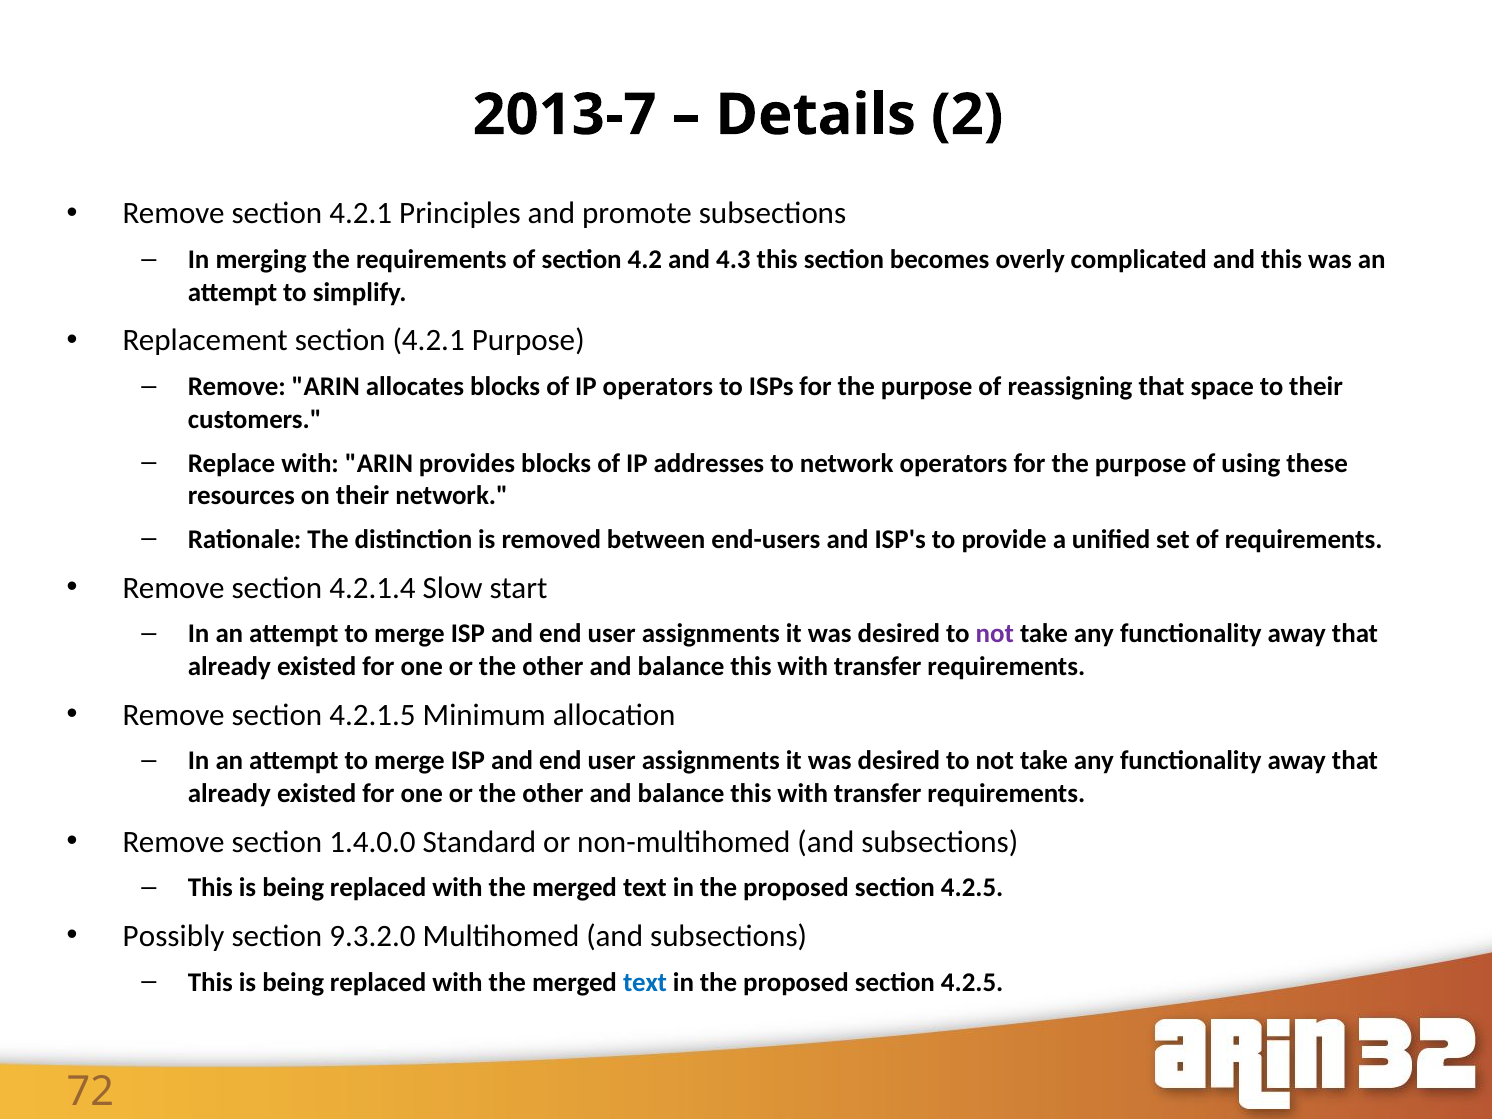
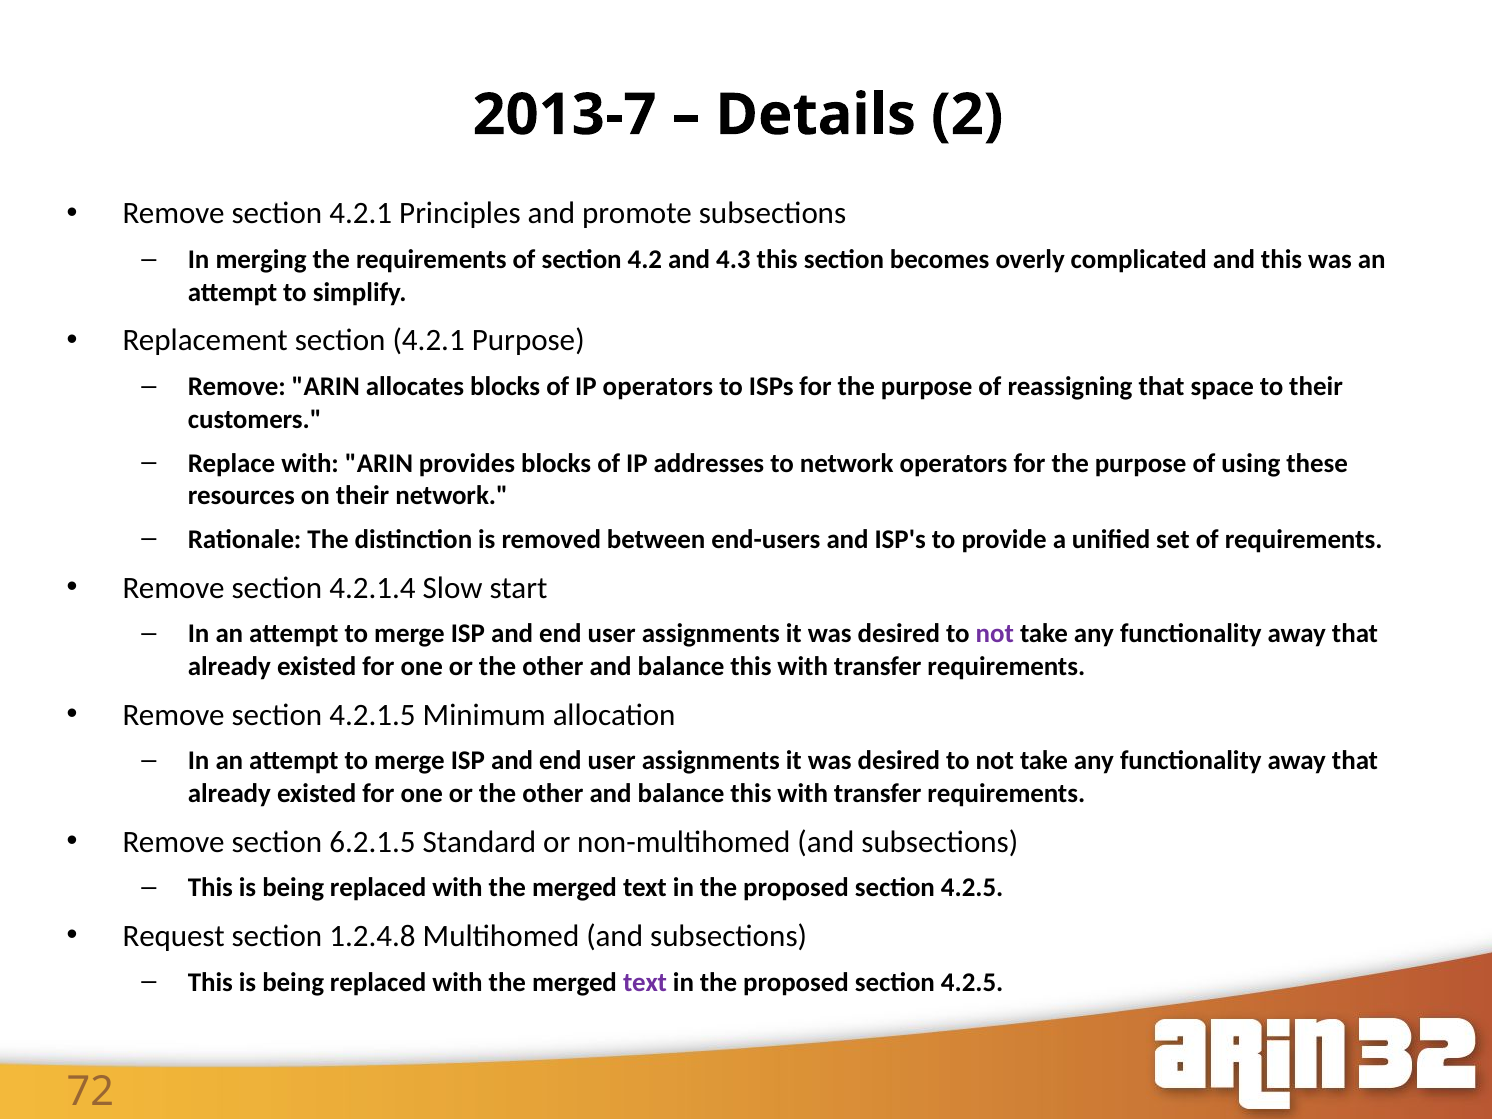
1.4.0.0: 1.4.0.0 -> 6.2.1.5
Possibly: Possibly -> Request
9.3.2.0: 9.3.2.0 -> 1.2.4.8
text at (645, 983) colour: blue -> purple
